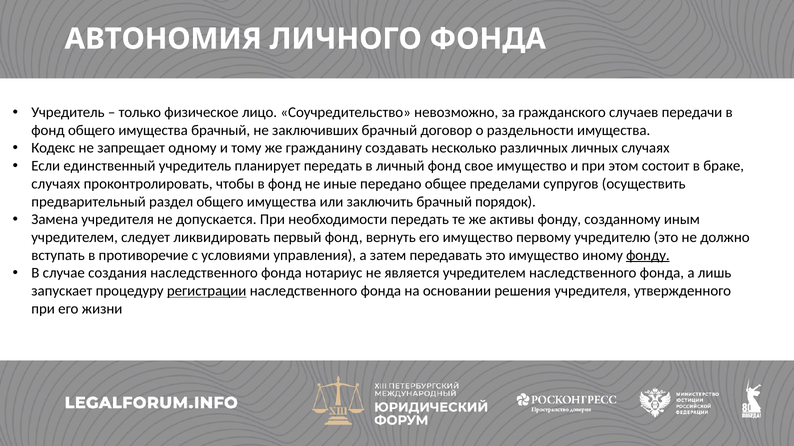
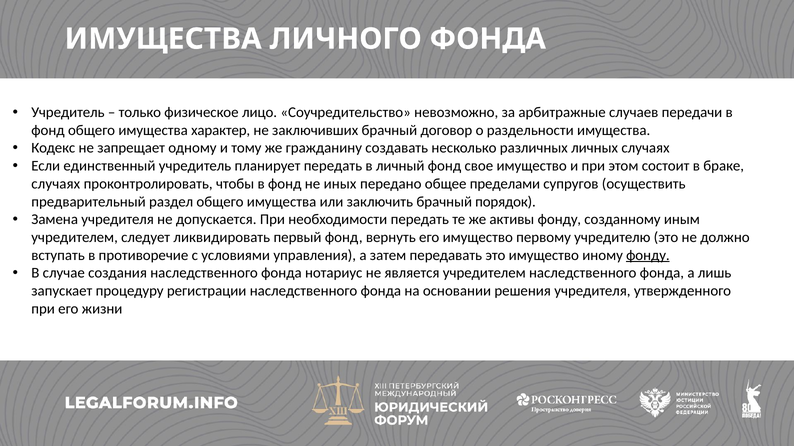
АВТОНОМИЯ at (163, 39): АВТОНОМИЯ -> ИМУЩЕСТВА
гражданского: гражданского -> арбитражные
имущества брачный: брачный -> характер
иные: иные -> иных
регистрации underline: present -> none
